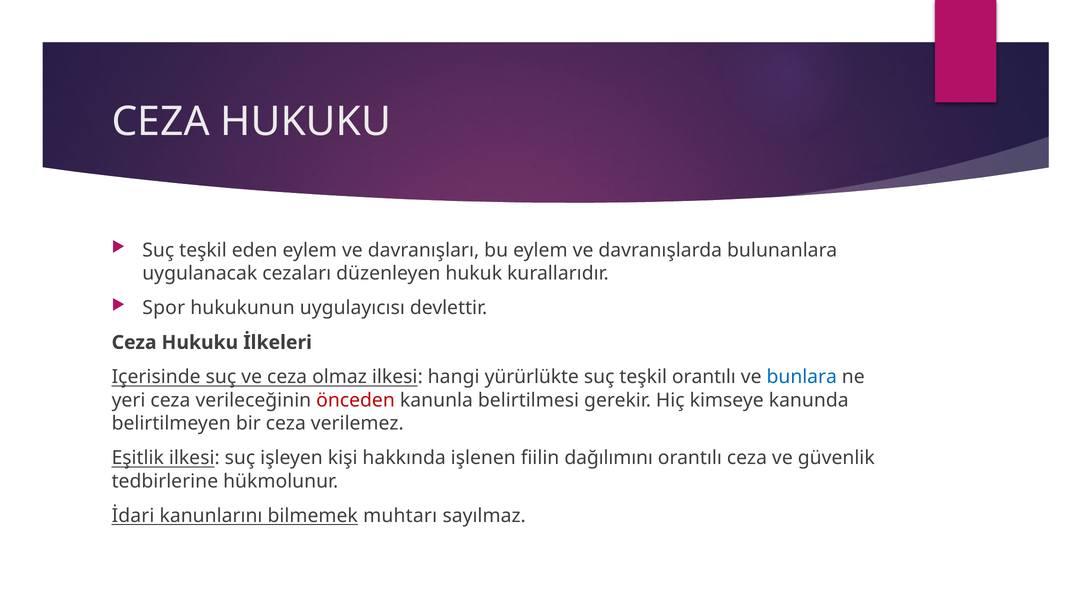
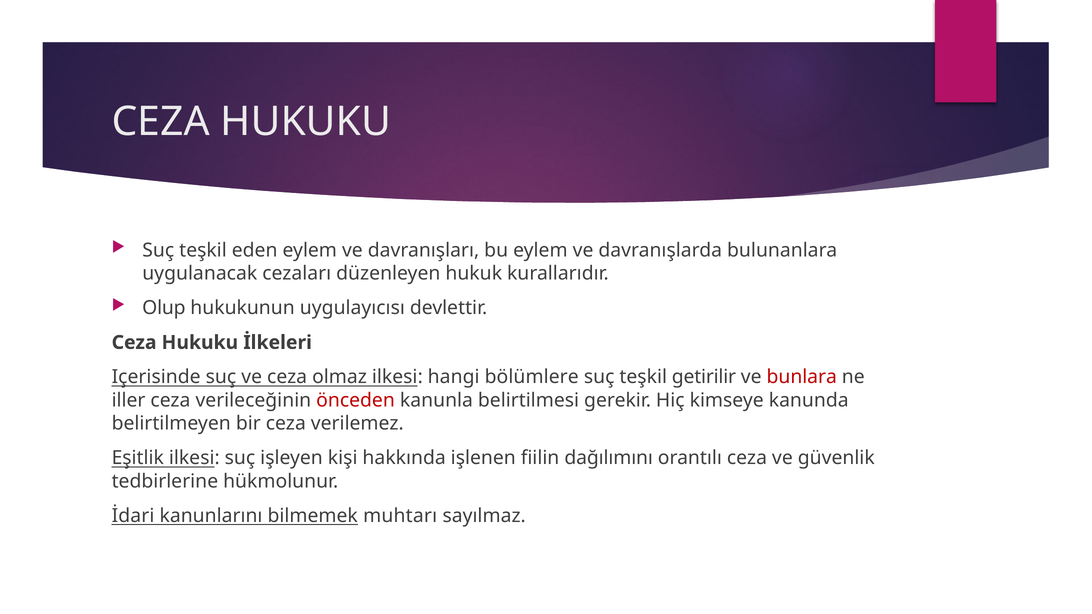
Spor: Spor -> Olup
yürürlükte: yürürlükte -> bölümlere
teşkil orantılı: orantılı -> getirilir
bunlara colour: blue -> red
yeri: yeri -> iller
